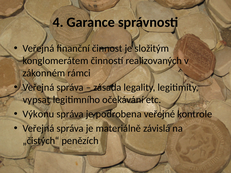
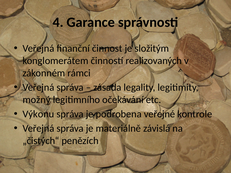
vypsat: vypsat -> možný
